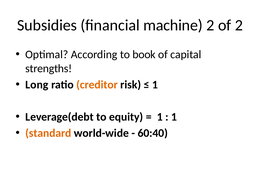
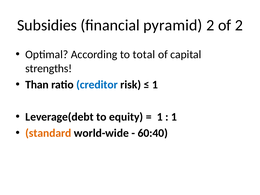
machine: machine -> pyramid
book: book -> total
Long: Long -> Than
creditor colour: orange -> blue
